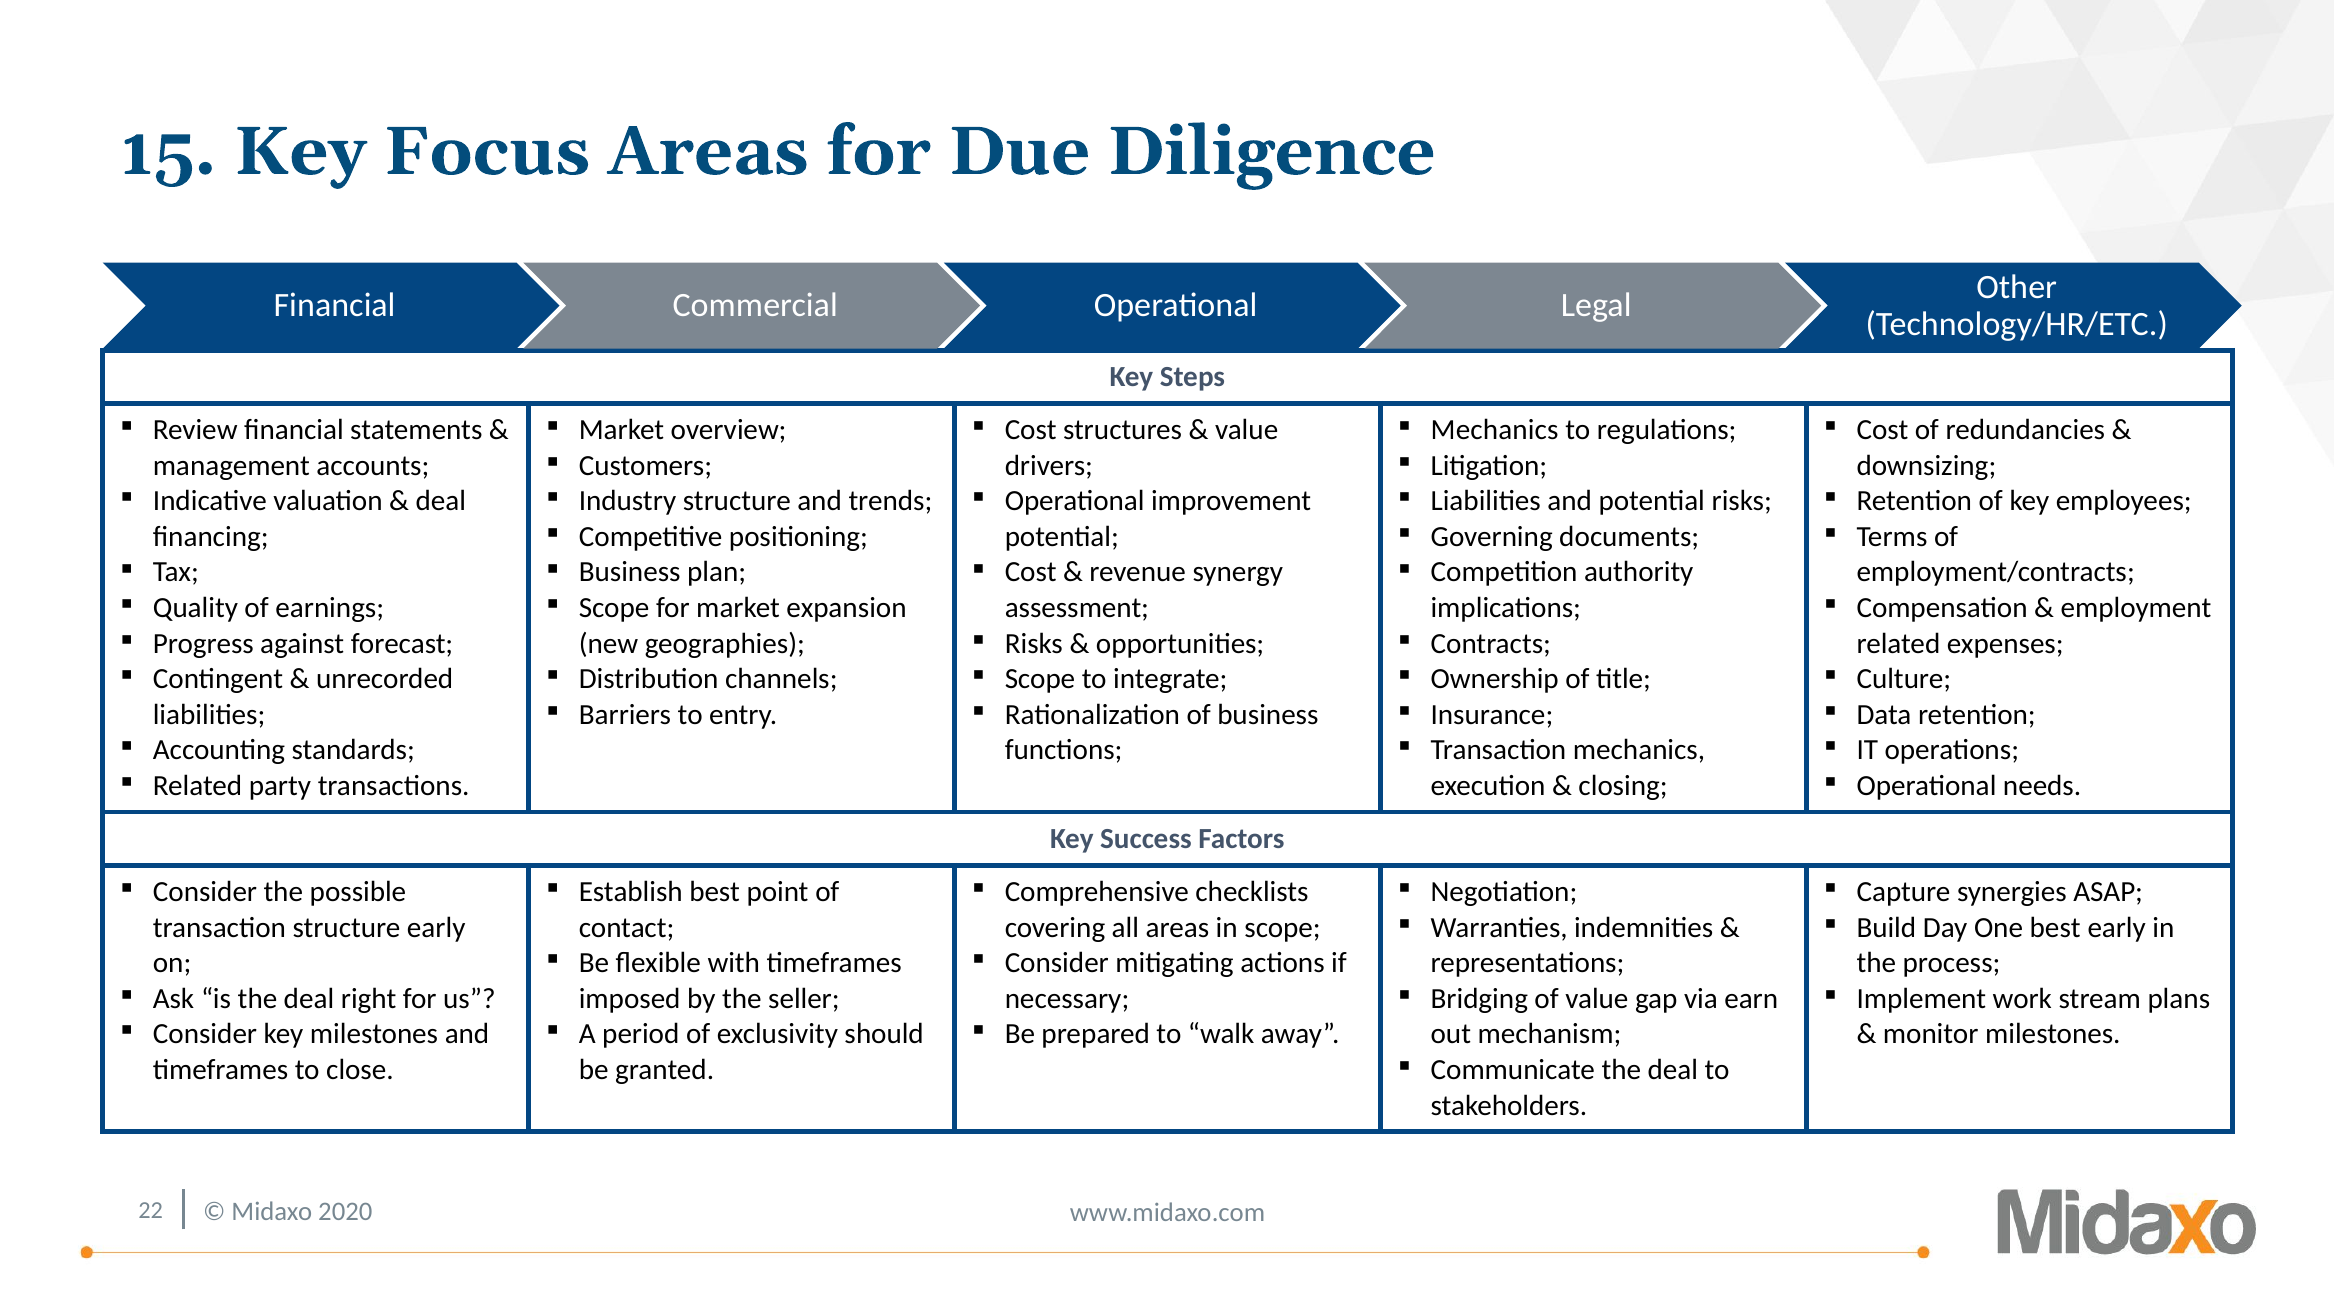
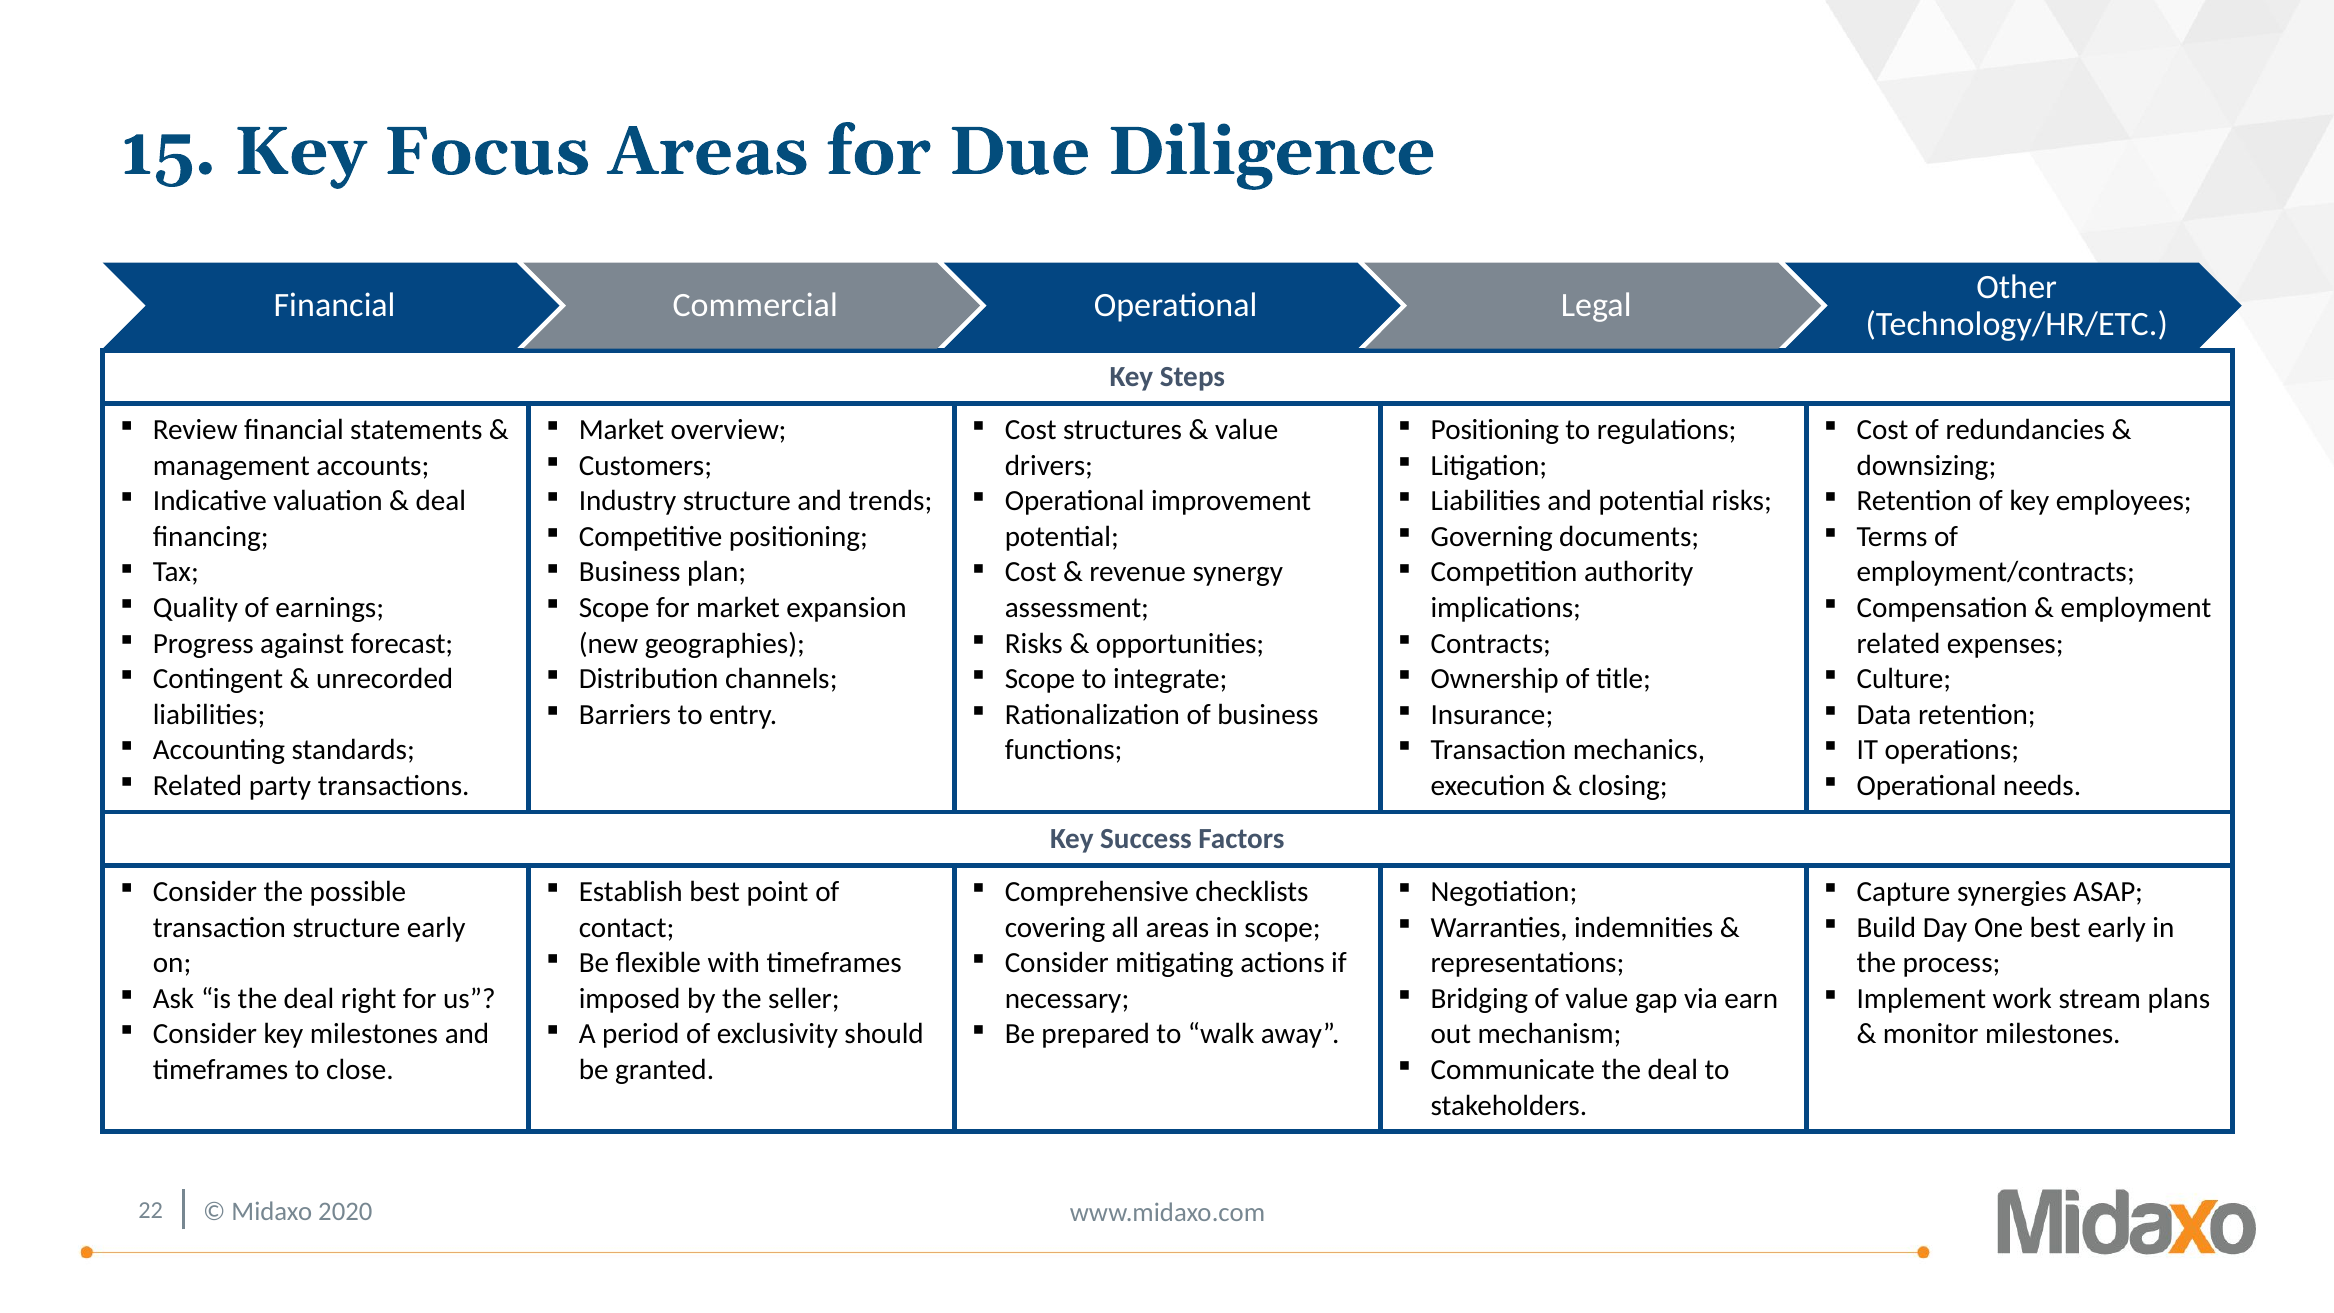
Mechanics at (1495, 430): Mechanics -> Positioning
